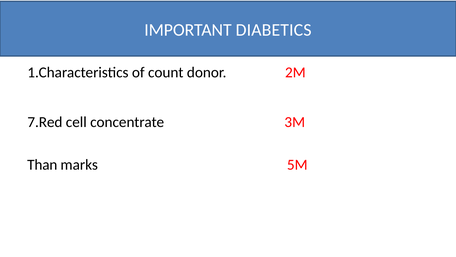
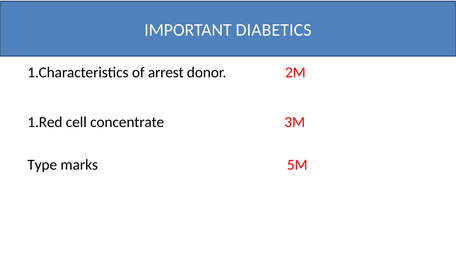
count: count -> arrest
7.Red: 7.Red -> 1.Red
Than: Than -> Type
